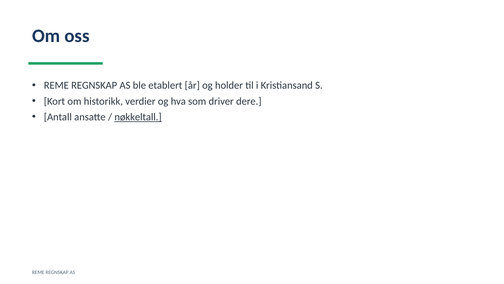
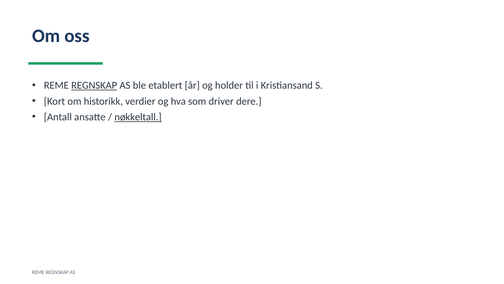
REGNSKAP at (94, 85) underline: none -> present
